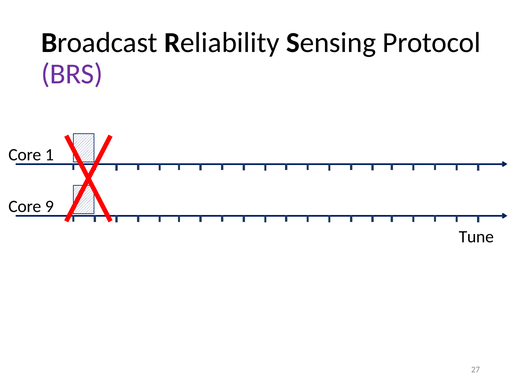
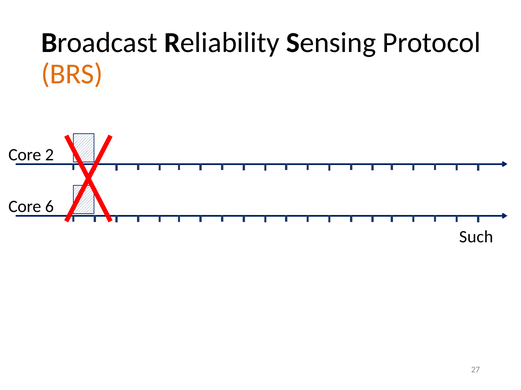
BRS colour: purple -> orange
1: 1 -> 2
9: 9 -> 6
Tune: Tune -> Such
